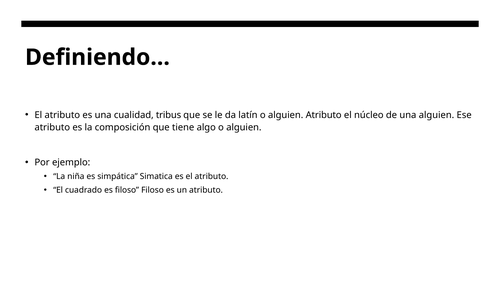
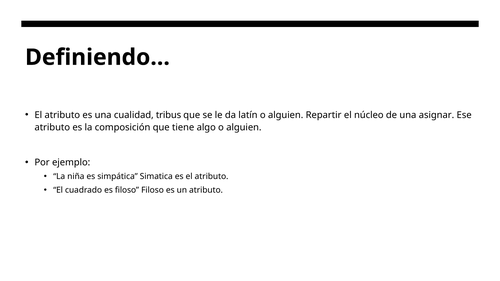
alguien Atributo: Atributo -> Repartir
una alguien: alguien -> asignar
